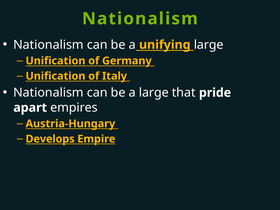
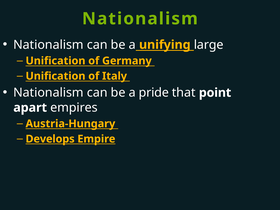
a large: large -> pride
pride: pride -> point
